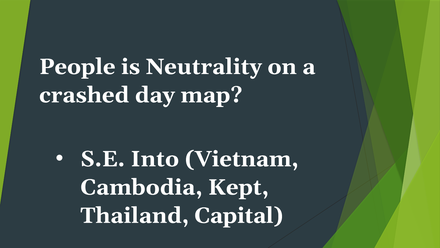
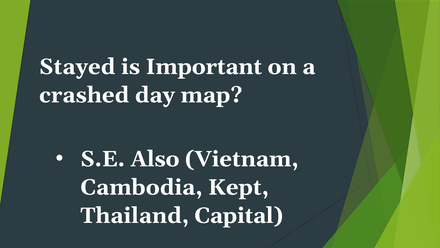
People: People -> Stayed
Neutrality: Neutrality -> Important
Into: Into -> Also
